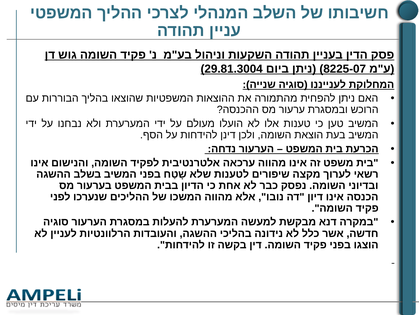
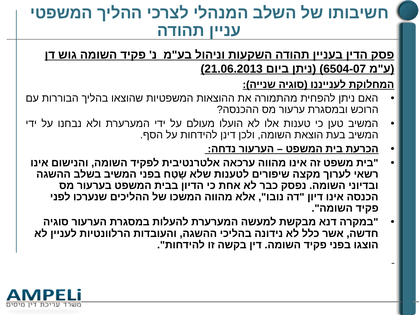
29.81.3004: 29.81.3004 -> 21.06.2013
8225-07: 8225-07 -> 6504-07
